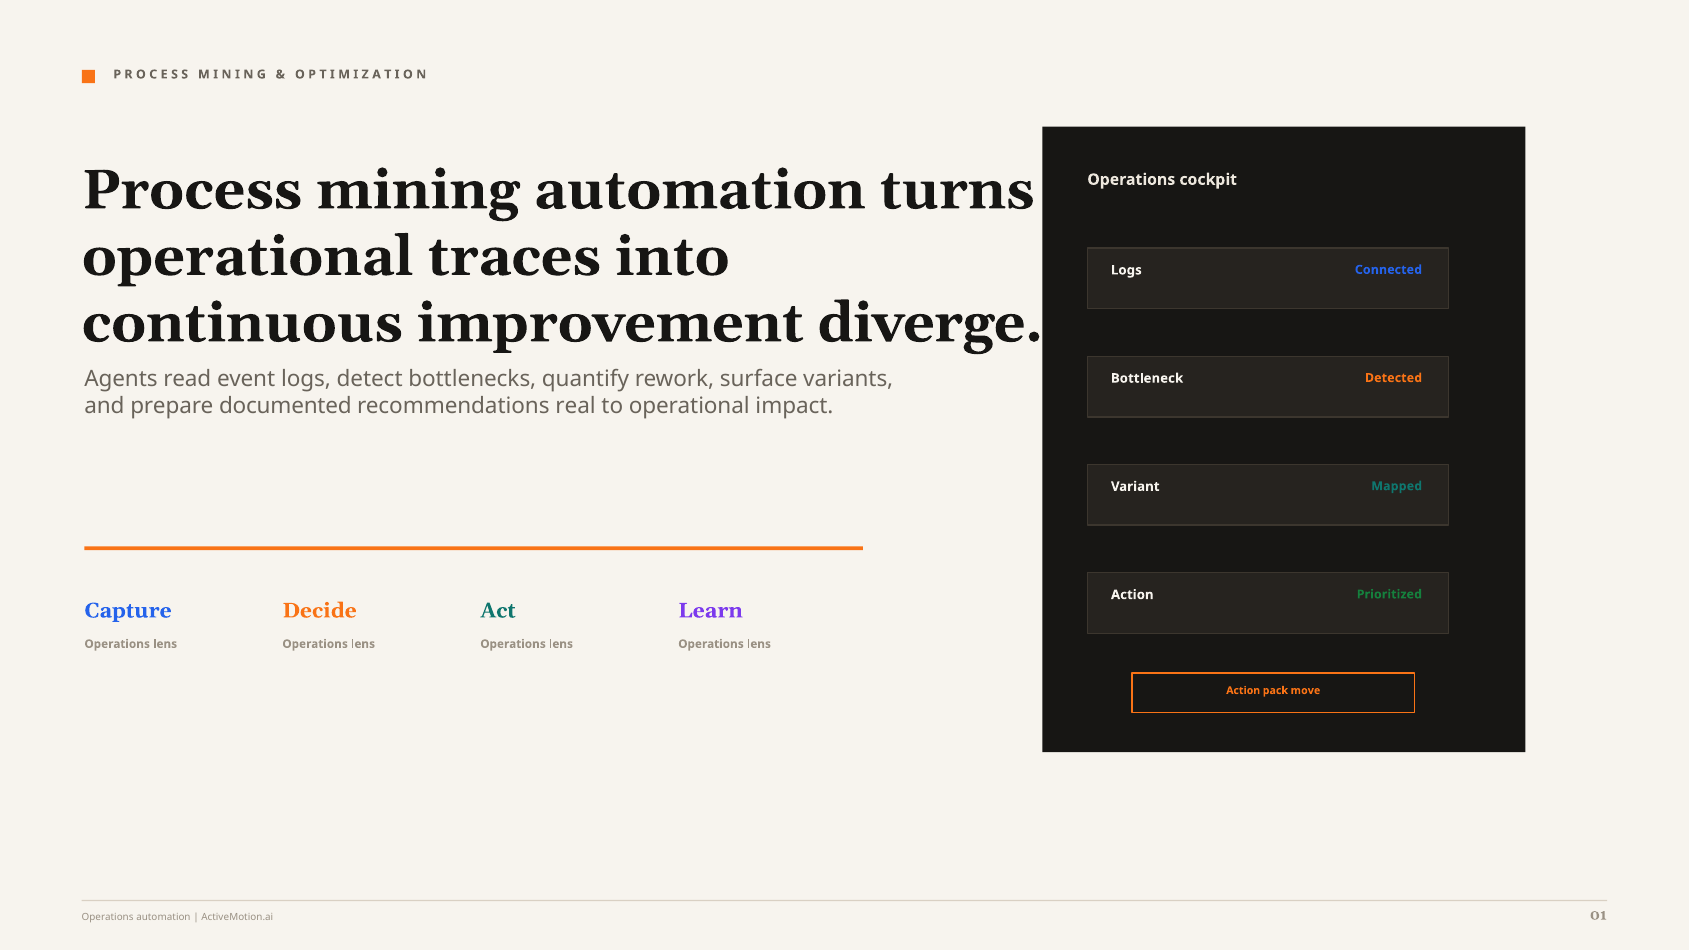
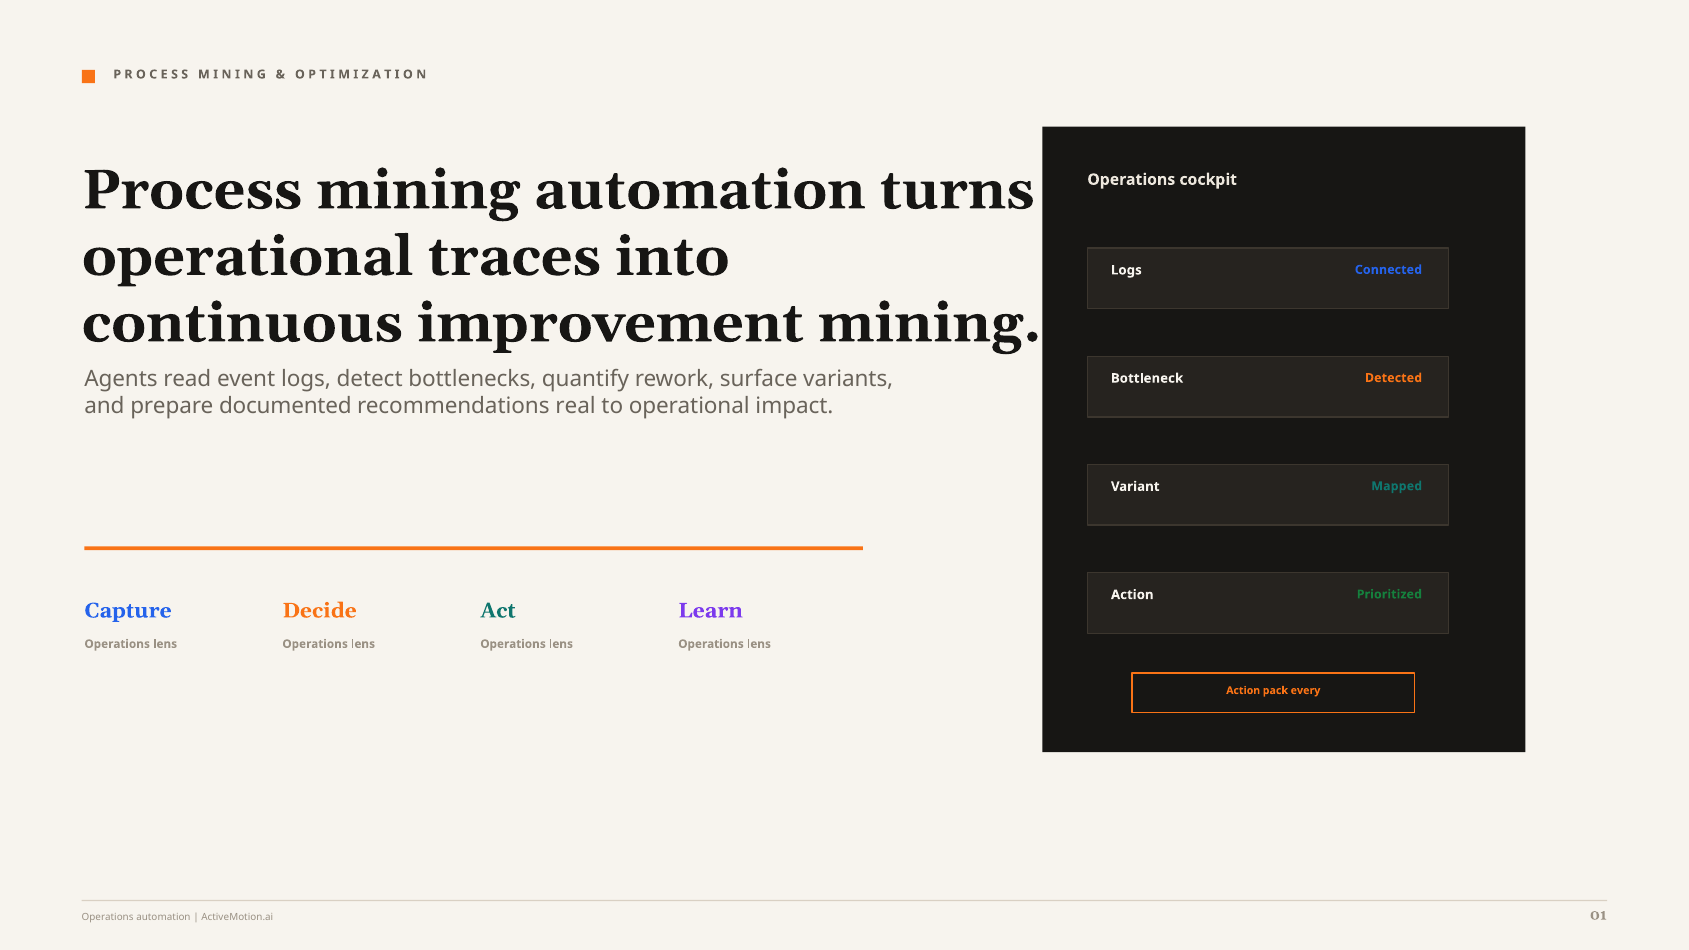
improvement diverge: diverge -> mining
move: move -> every
